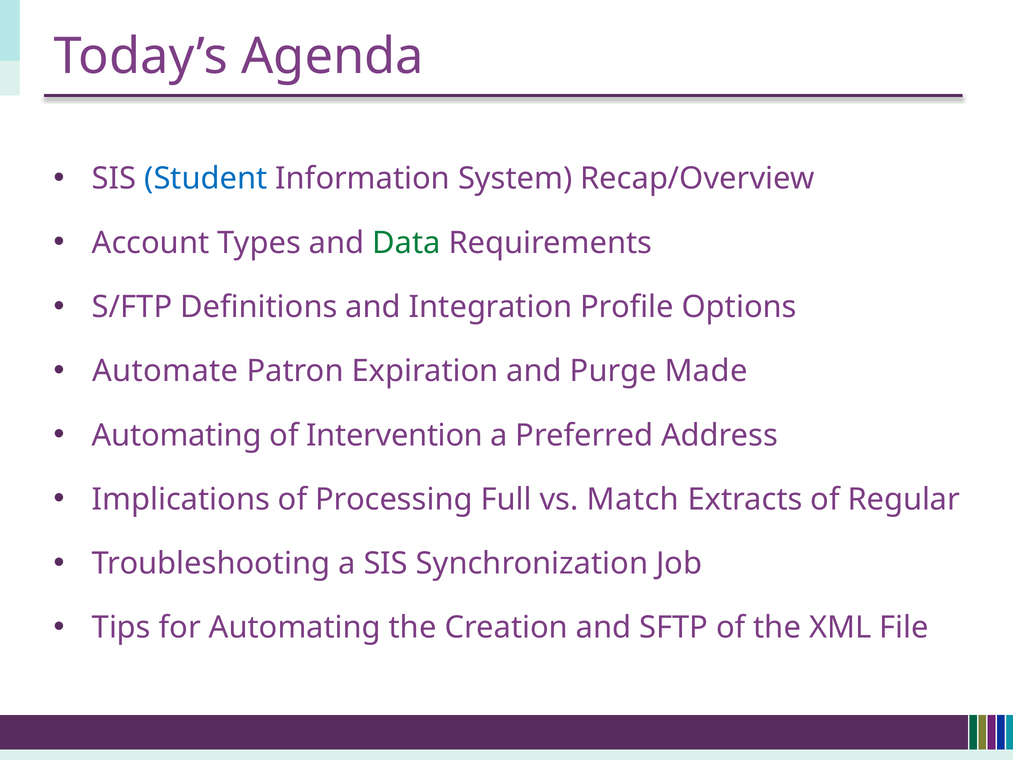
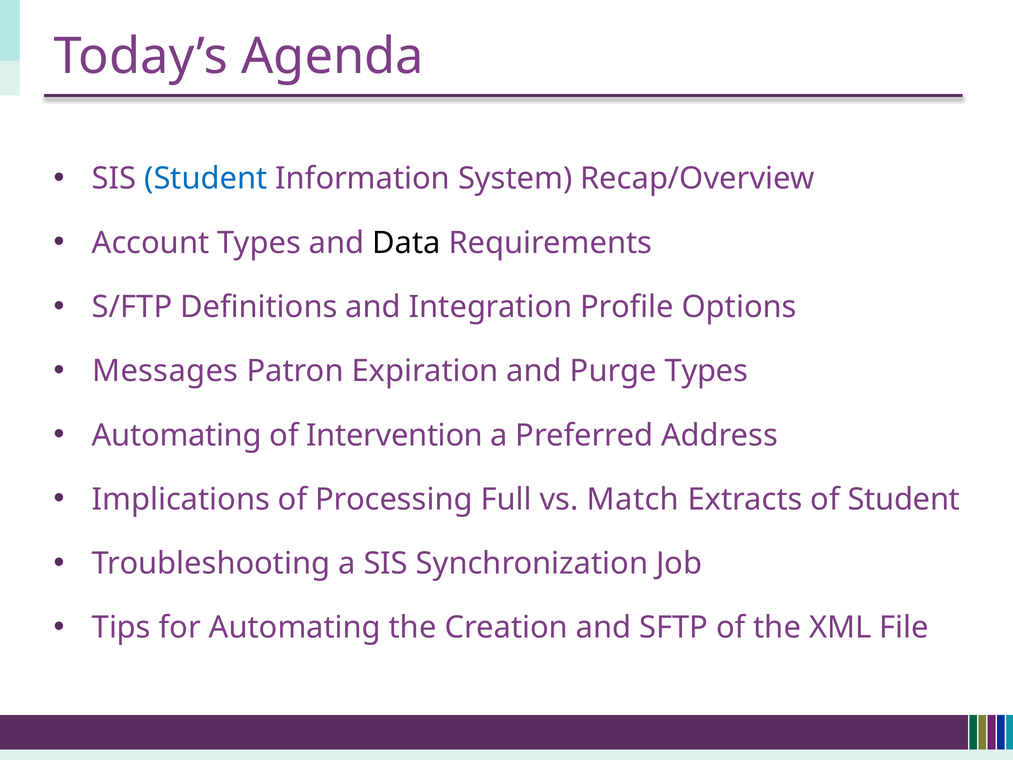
Data colour: green -> black
Automate: Automate -> Messages
Purge Made: Made -> Types
of Regular: Regular -> Student
